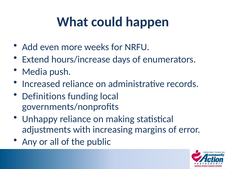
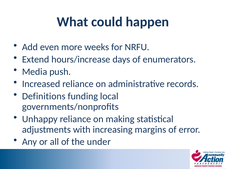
public: public -> under
